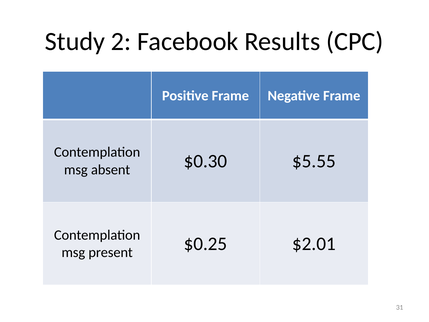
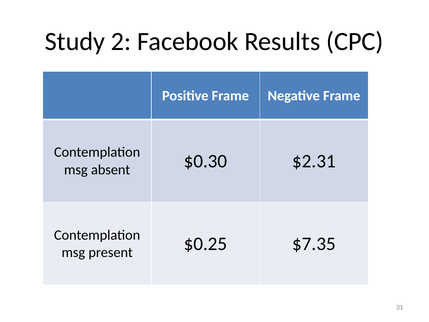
$5.55: $5.55 -> $2.31
$2.01: $2.01 -> $7.35
